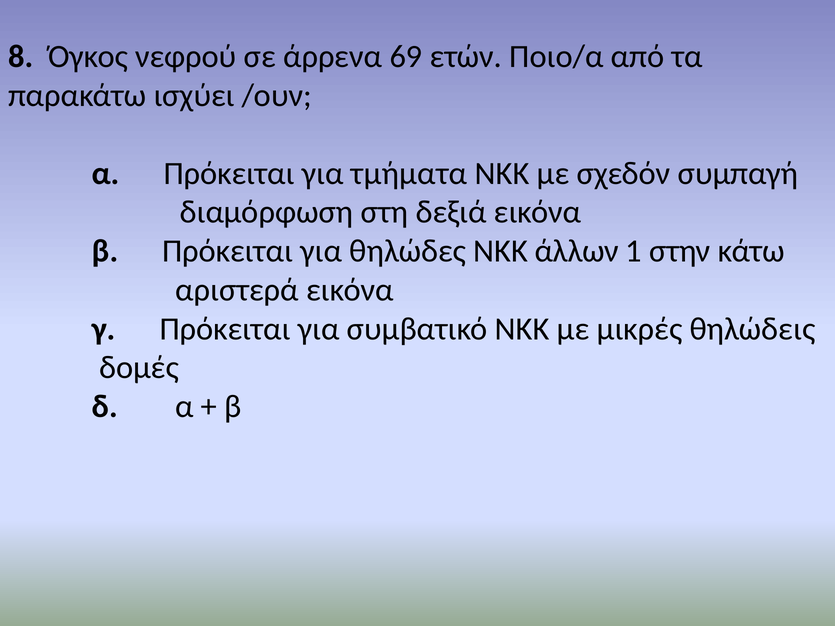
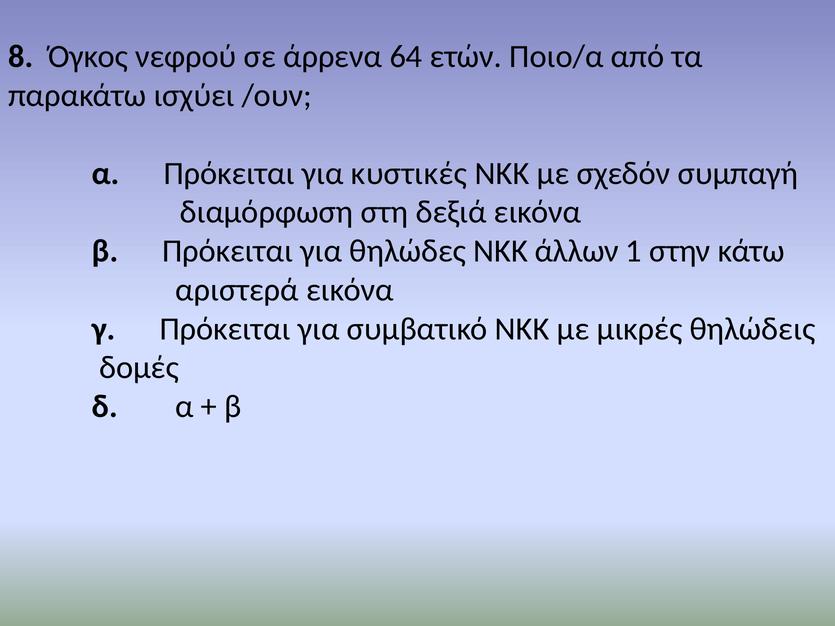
69: 69 -> 64
τμήματα: τμήματα -> κυστικές
